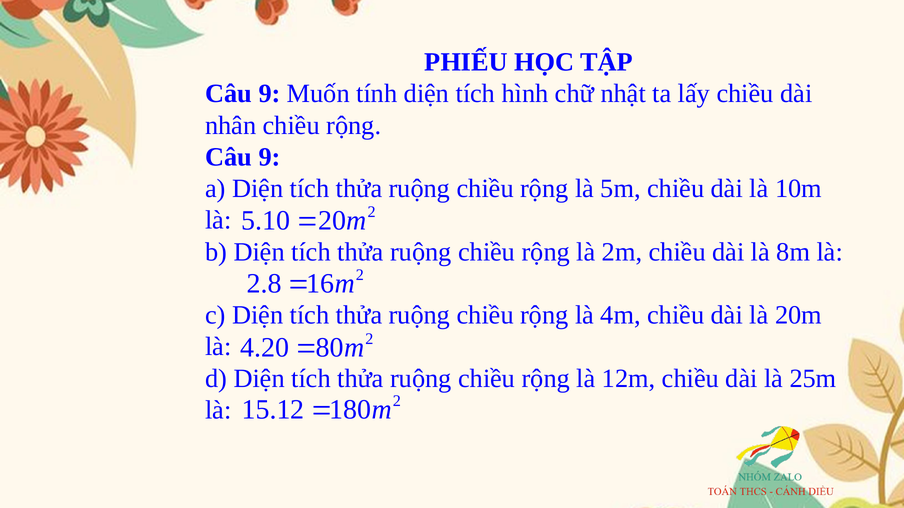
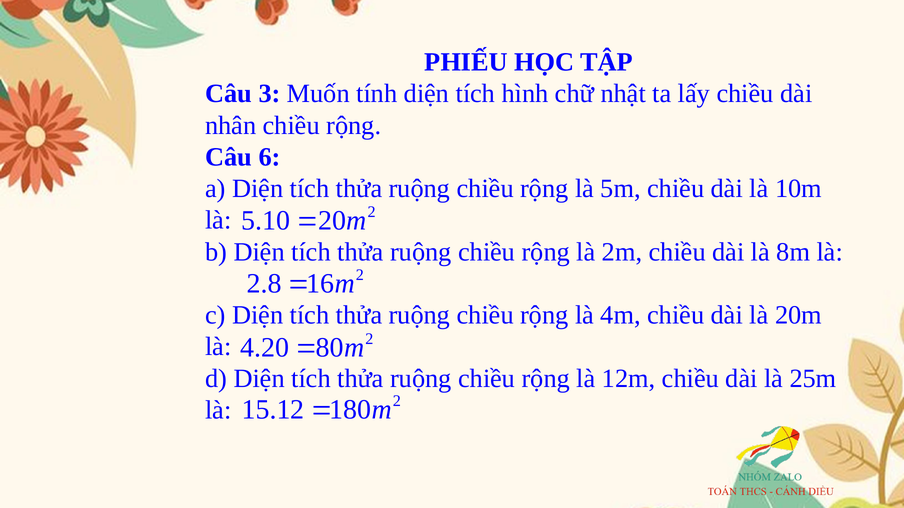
9 at (269, 94): 9 -> 3
9 at (269, 157): 9 -> 6
